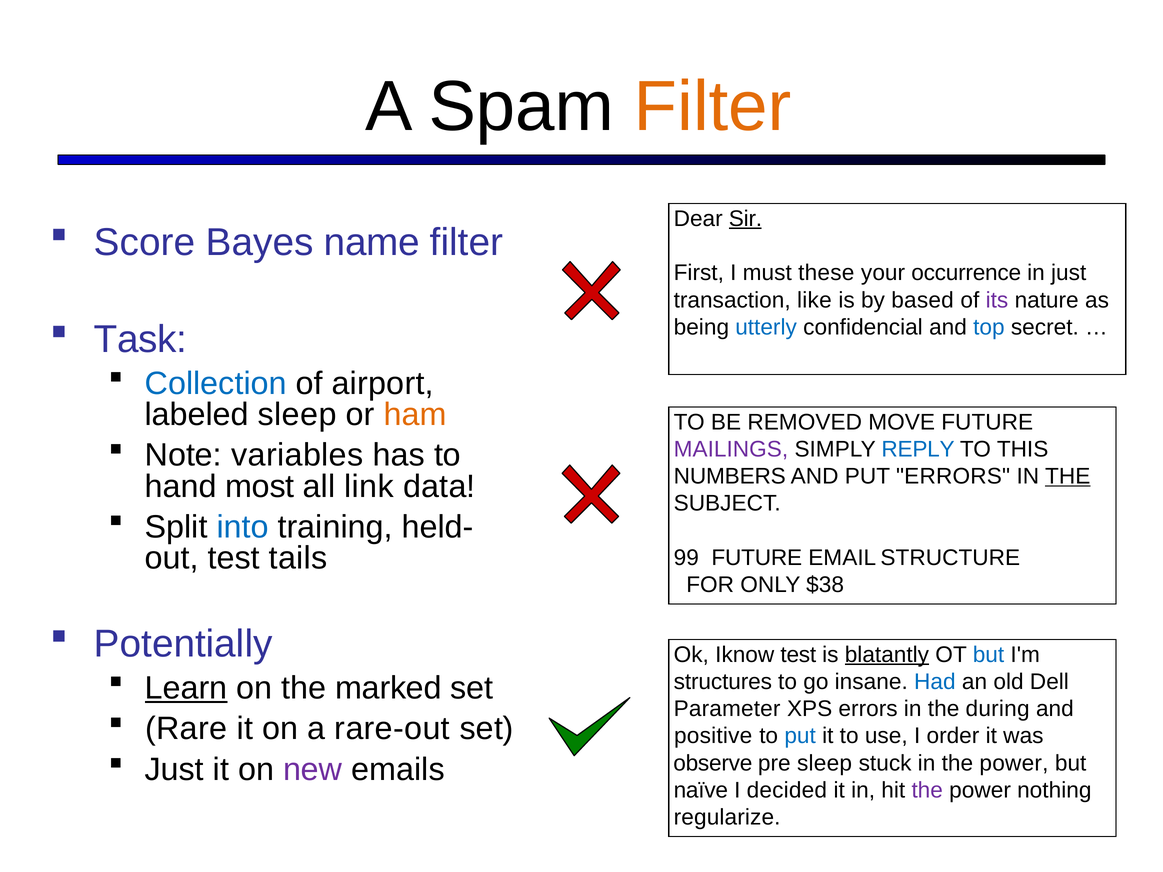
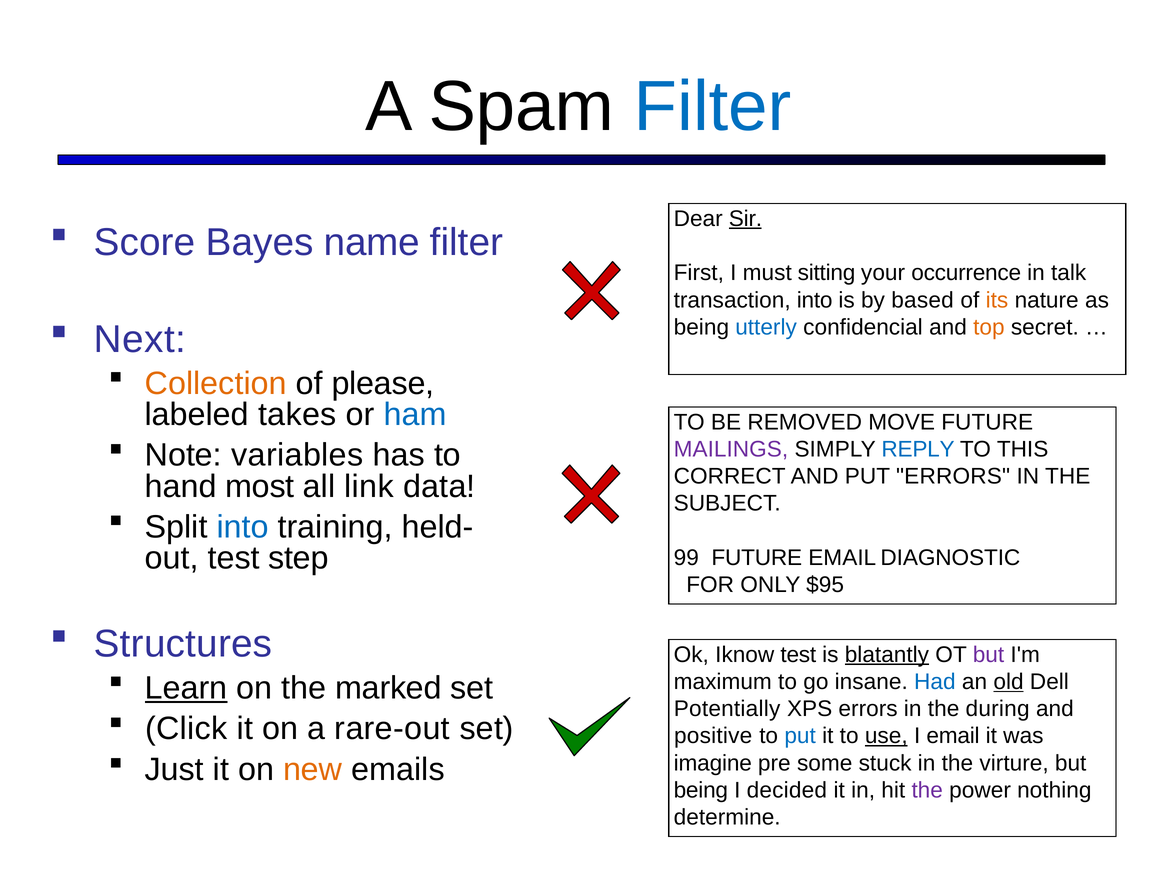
Filter at (713, 107) colour: orange -> blue
these: these -> sitting
in just: just -> talk
transaction like: like -> into
its colour: purple -> orange
top colour: blue -> orange
Task: Task -> Next
Collection colour: blue -> orange
airport: airport -> please
labeled sleep: sleep -> takes
ham colour: orange -> blue
NUMBERS: NUMBERS -> CORRECT
THE at (1068, 476) underline: present -> none
tails: tails -> step
STRUCTURE: STRUCTURE -> DIAGNOSTIC
$38: $38 -> $95
Potentially: Potentially -> Structures
but at (988, 655) colour: blue -> purple
structures: structures -> maximum
old underline: none -> present
Parameter: Parameter -> Potentially
Rare: Rare -> Click
use underline: none -> present
I order: order -> email
new colour: purple -> orange
observe: observe -> imagine
pre sleep: sleep -> some
in the power: power -> virture
naïve at (701, 791): naïve -> being
regularize: regularize -> determine
